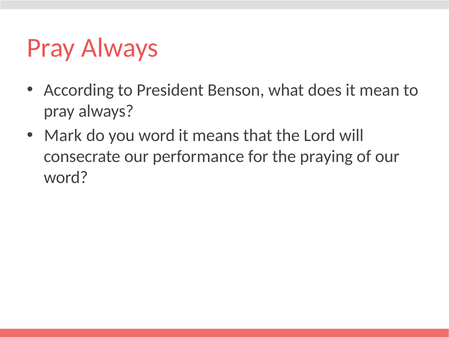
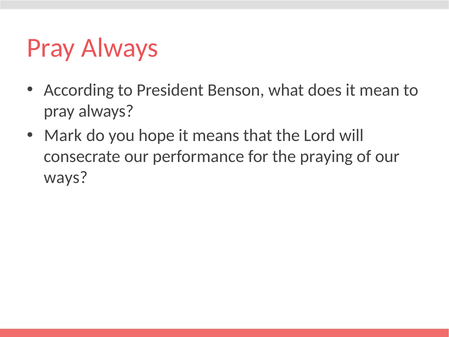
you word: word -> hope
word at (66, 177): word -> ways
